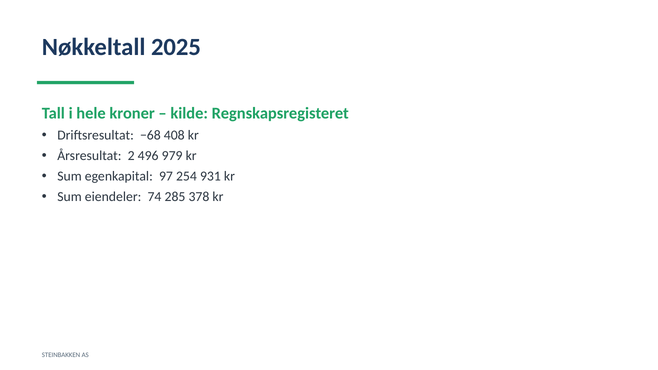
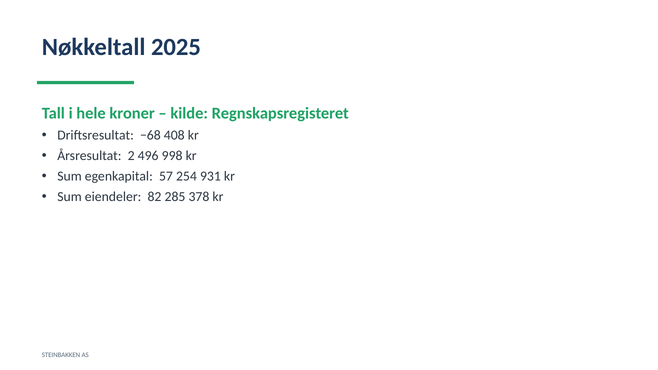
979: 979 -> 998
97: 97 -> 57
74: 74 -> 82
